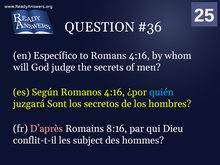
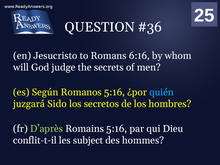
Específico: Específico -> Jesucristo
Romans 4:16: 4:16 -> 6:16
Romanos 4:16: 4:16 -> 5:16
Sont: Sont -> Sido
D’après colour: pink -> light green
Romains 8:16: 8:16 -> 5:16
